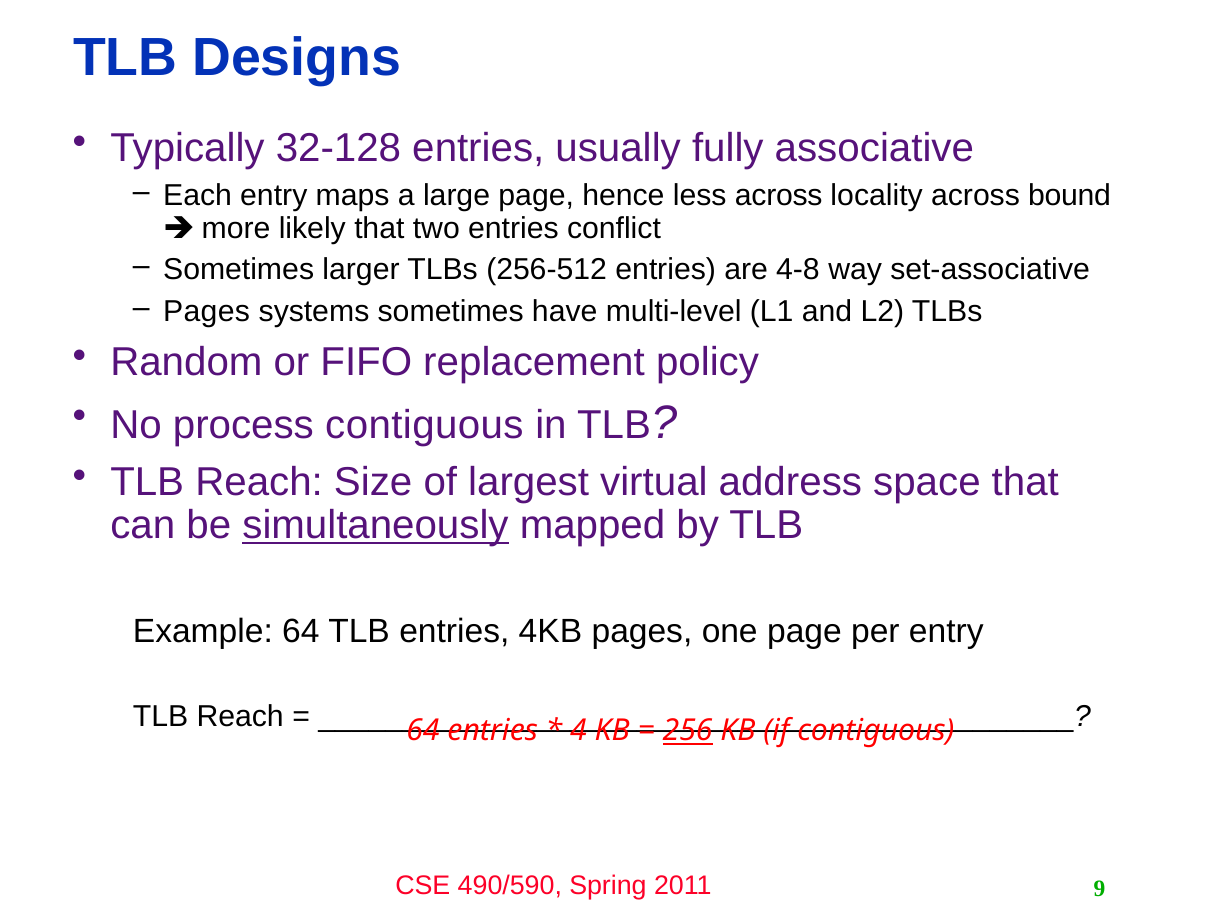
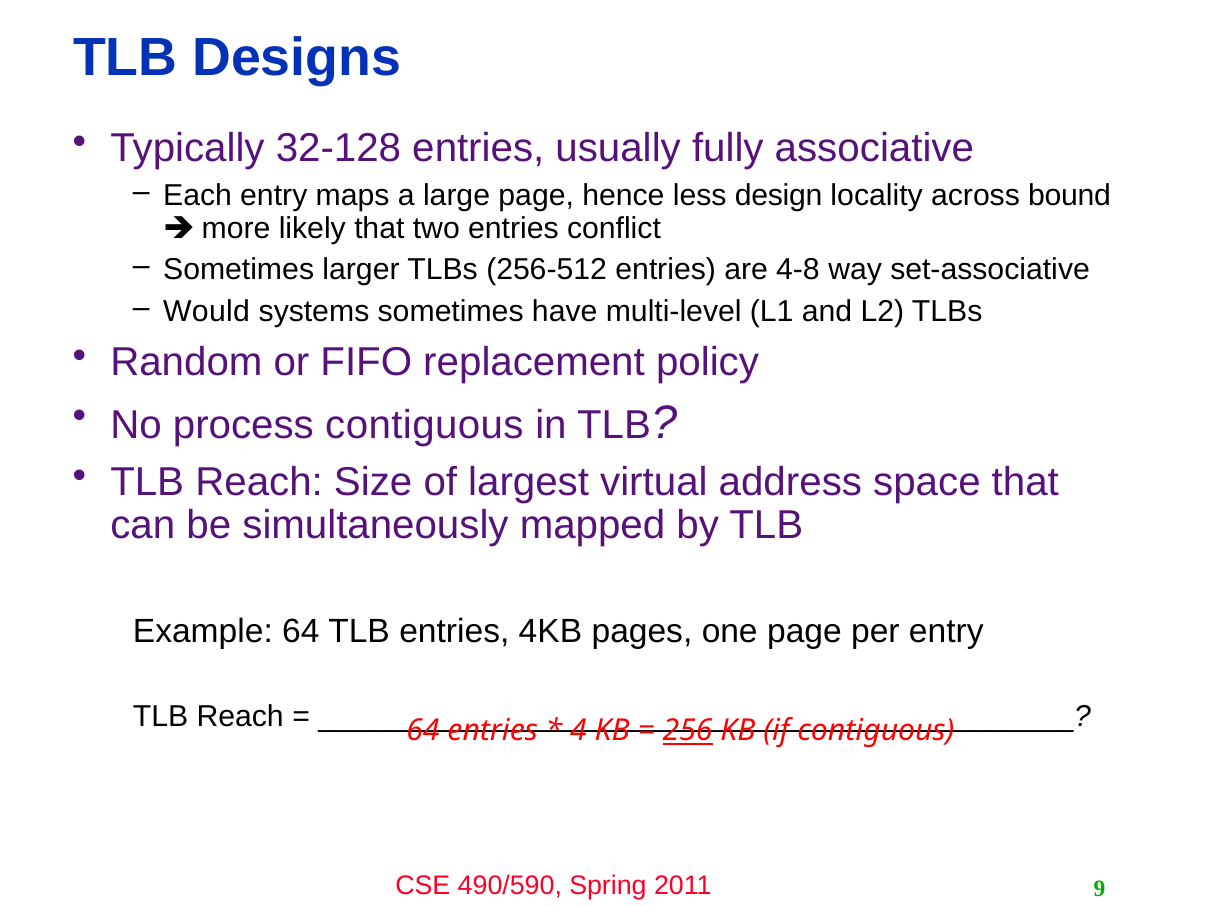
less across: across -> design
Pages at (207, 312): Pages -> Would
simultaneously underline: present -> none
